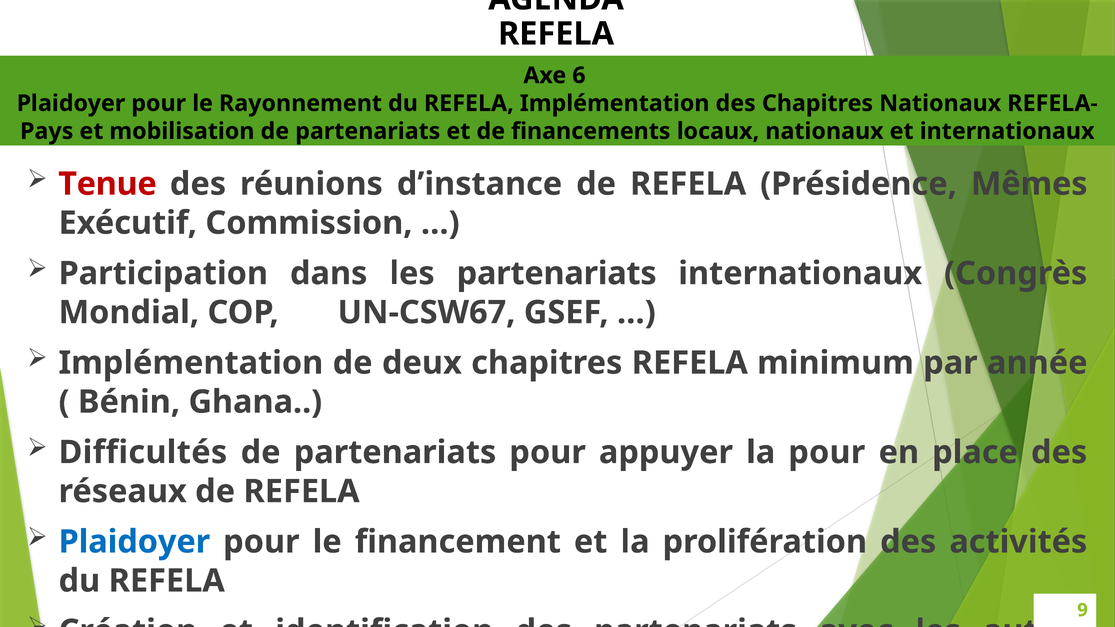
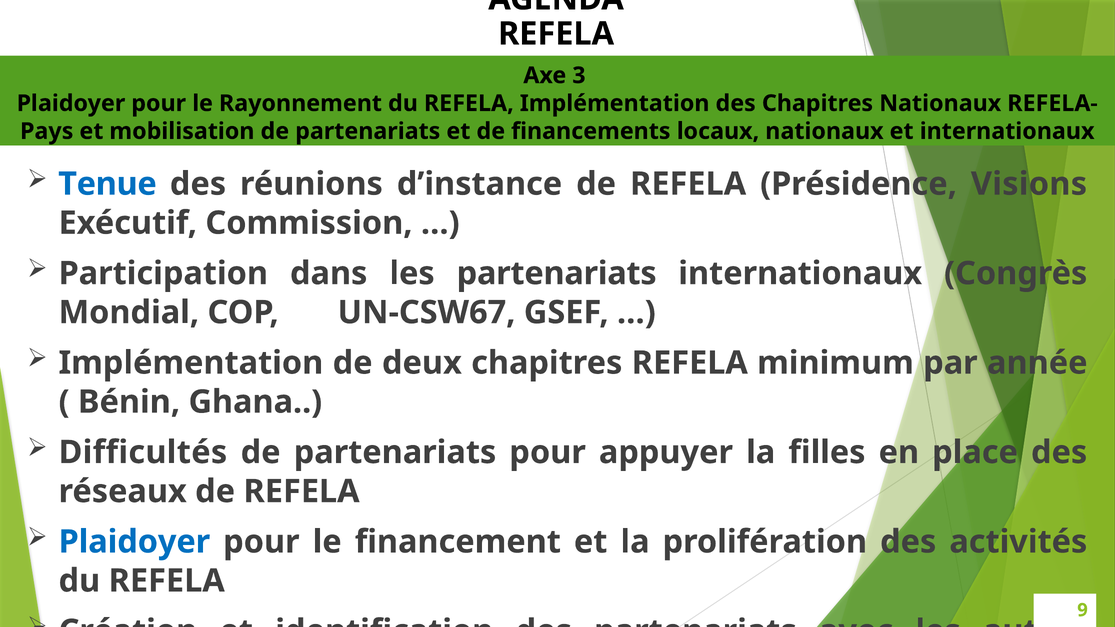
6: 6 -> 3
Tenue colour: red -> blue
Présidence Mêmes: Mêmes -> Visions
la pour: pour -> filles
